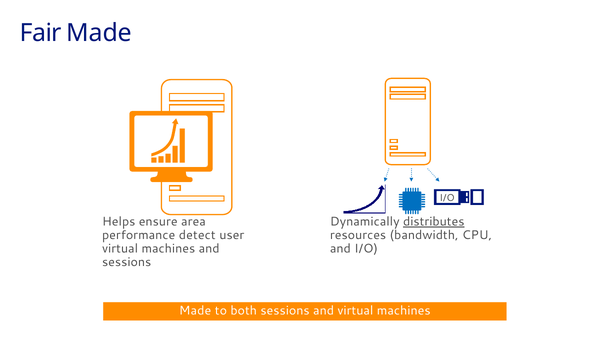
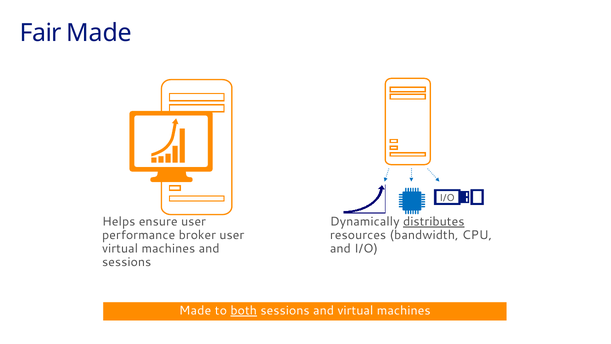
ensure area: area -> user
detect: detect -> broker
both underline: none -> present
